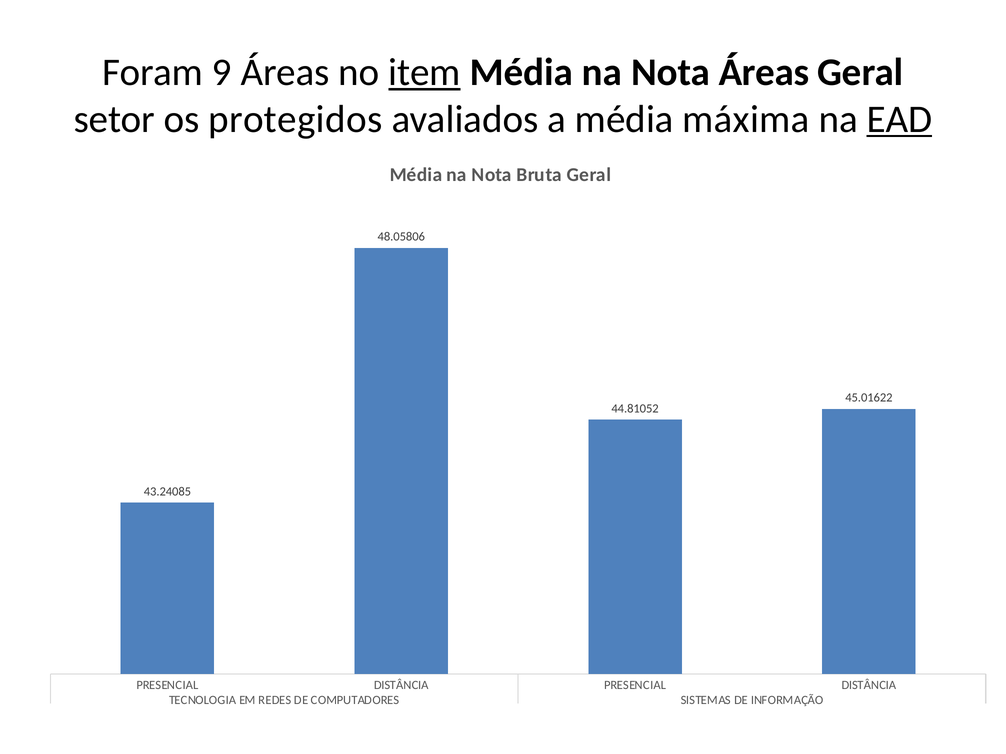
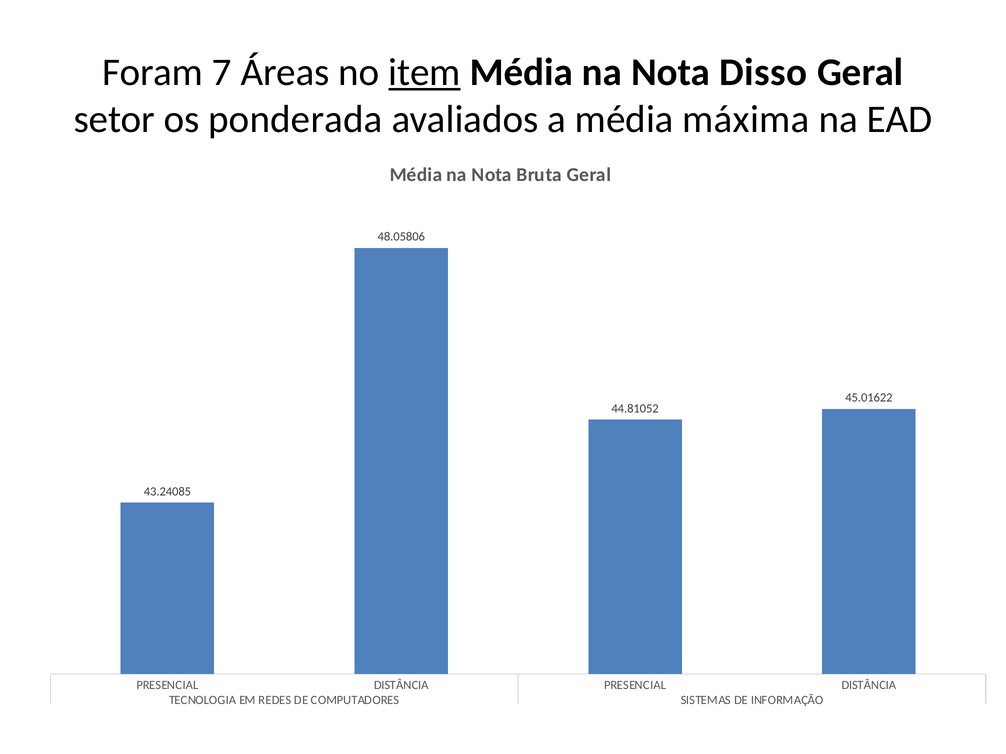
9: 9 -> 7
Nota Áreas: Áreas -> Disso
protegidos: protegidos -> ponderada
EAD underline: present -> none
